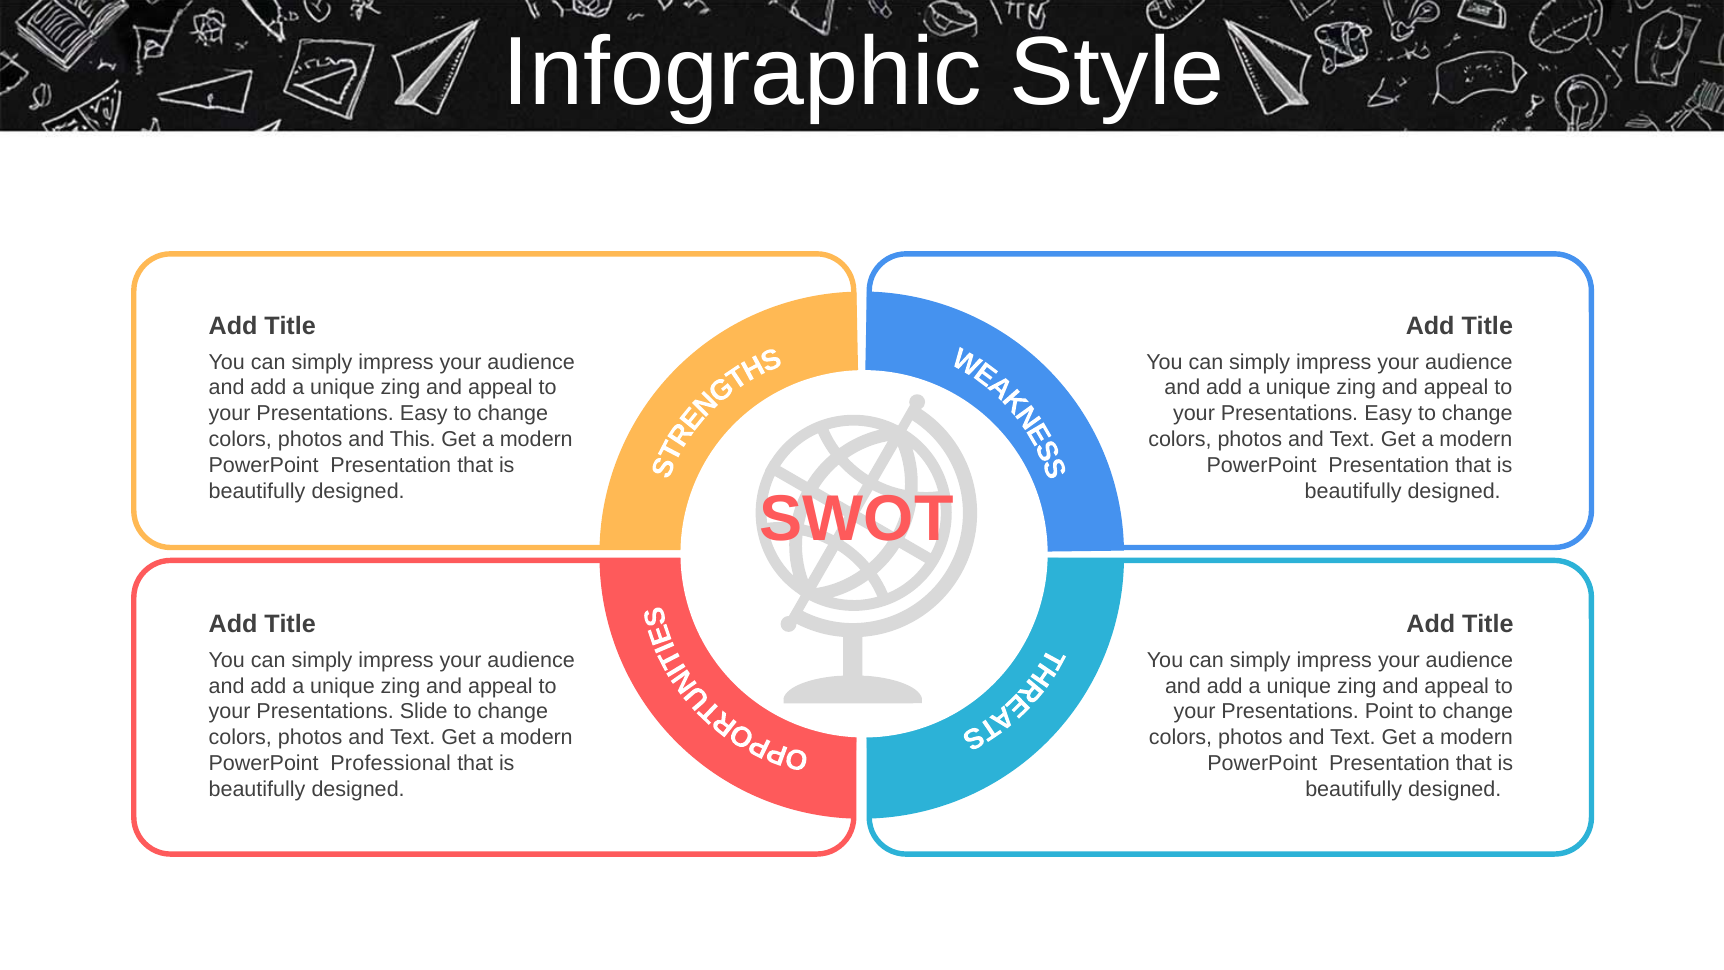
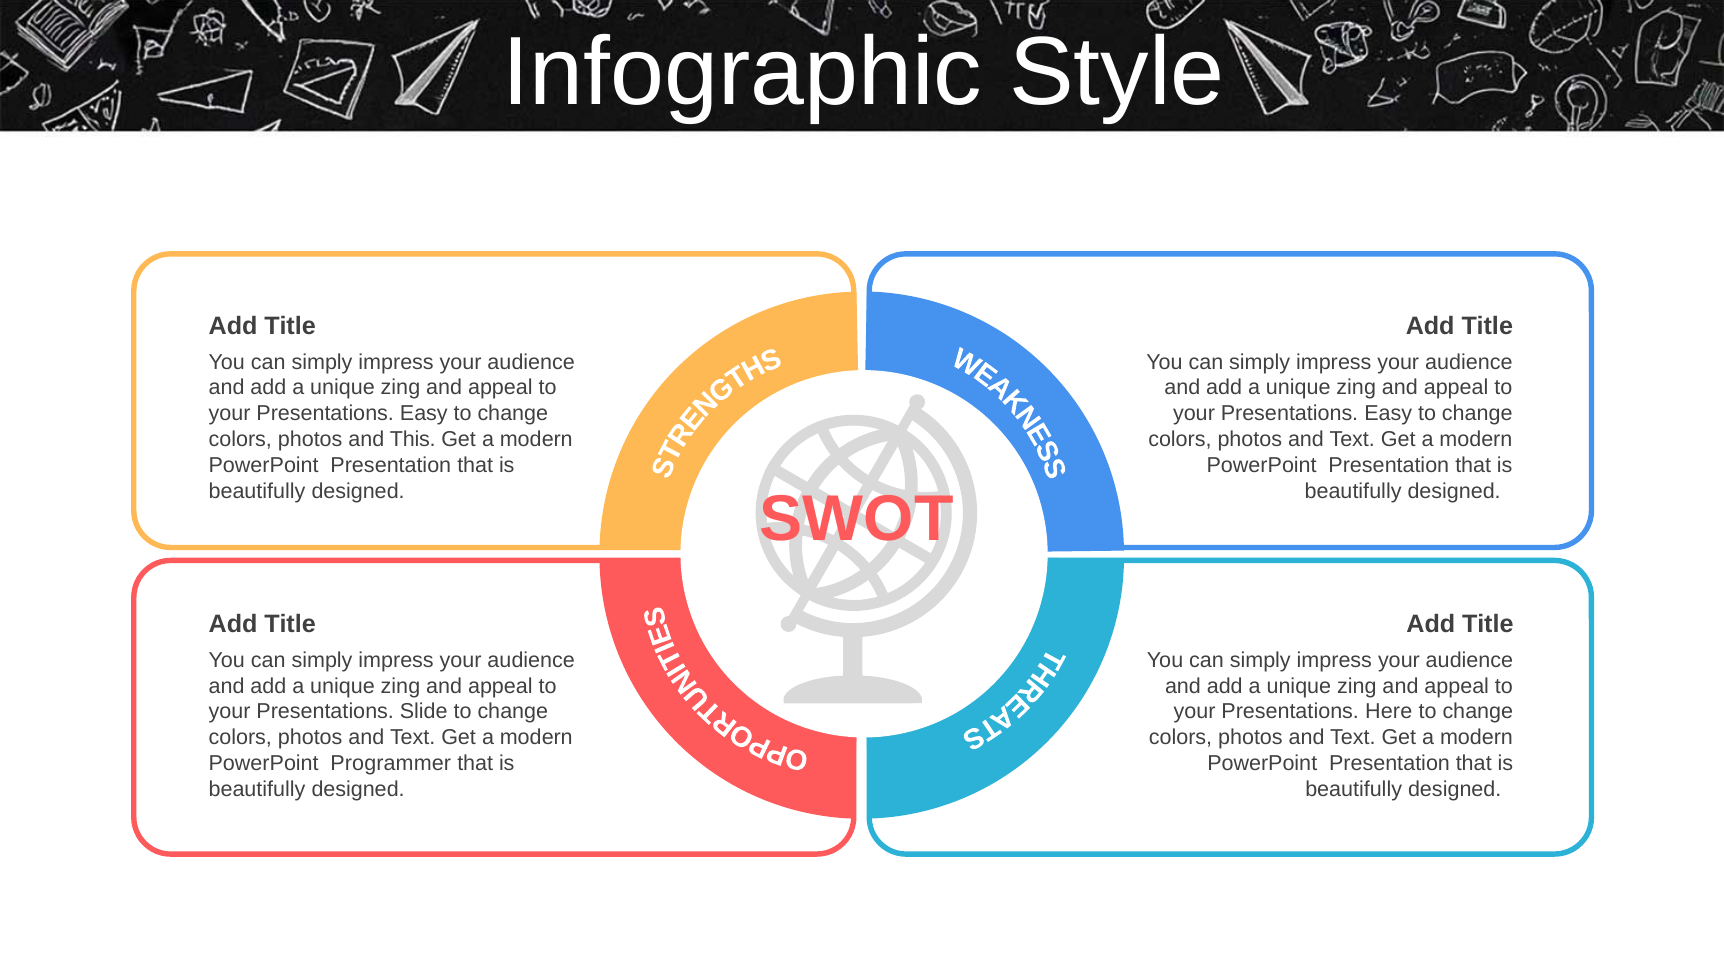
Point: Point -> Here
Professional: Professional -> Programmer
